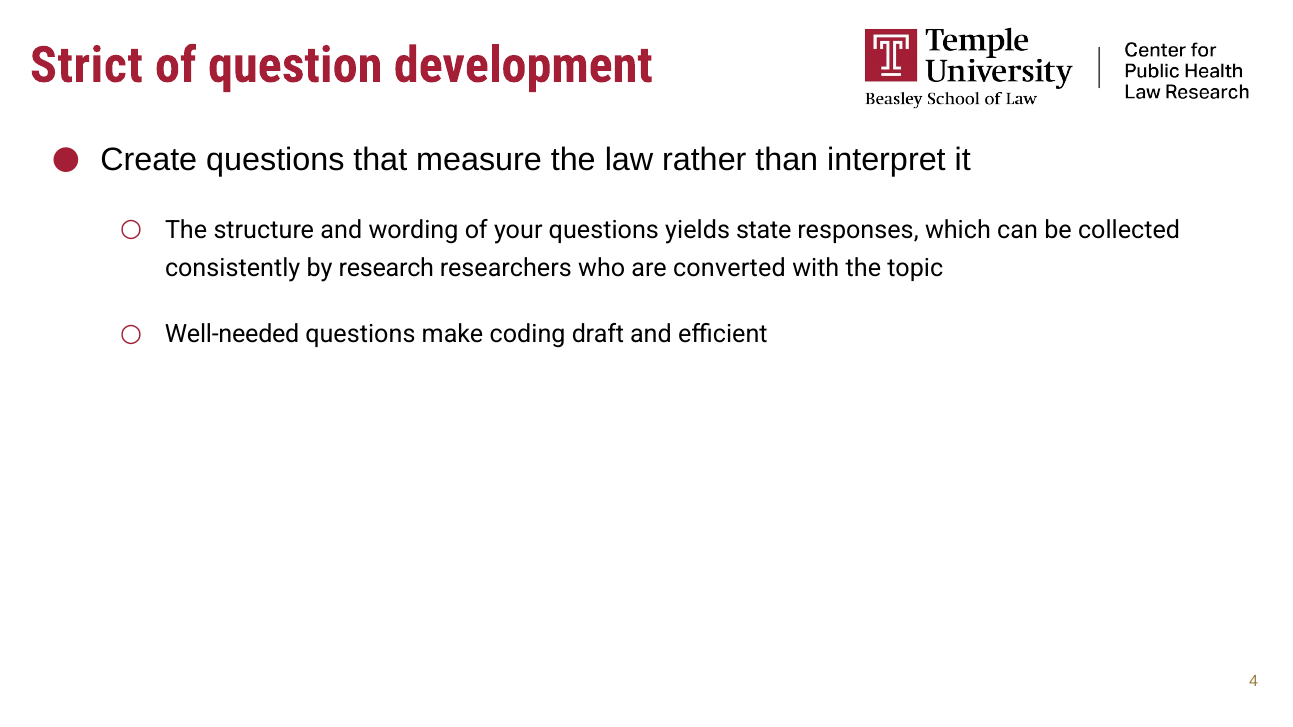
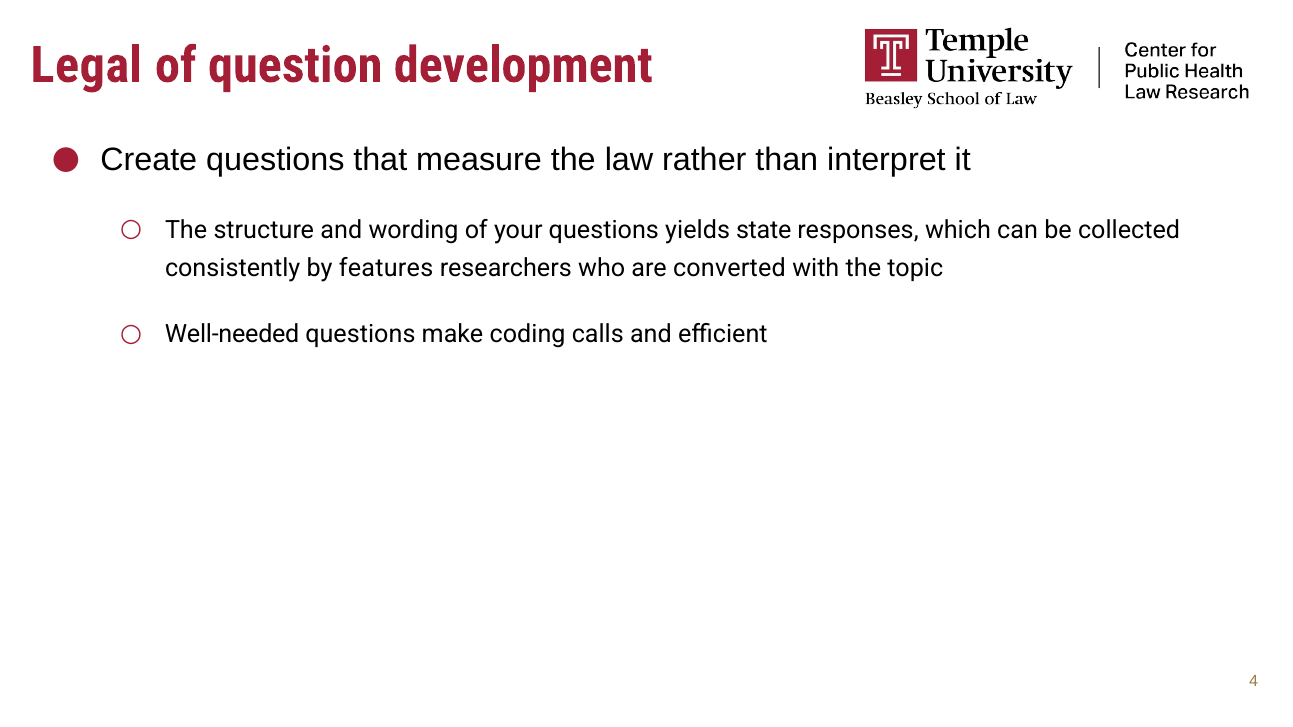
Strict: Strict -> Legal
research: research -> features
draft: draft -> calls
